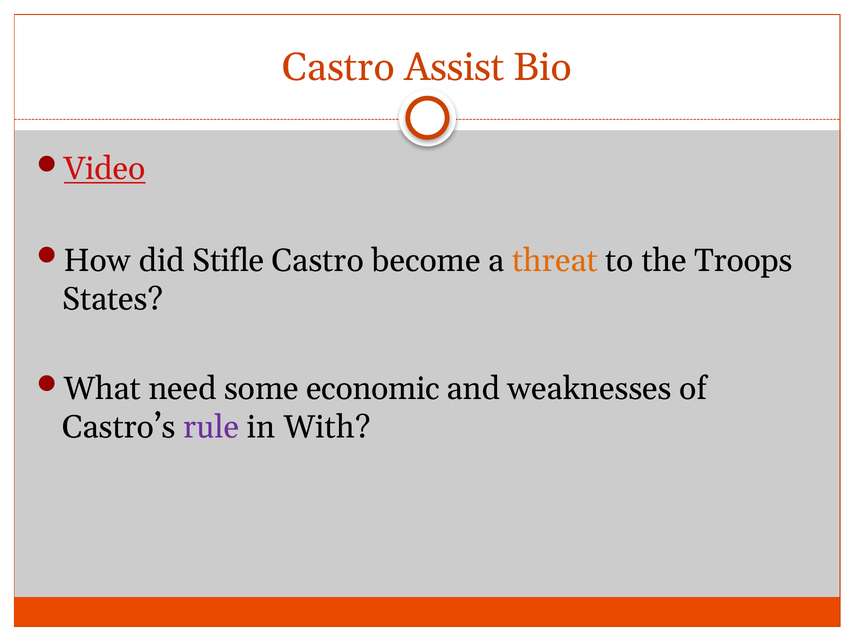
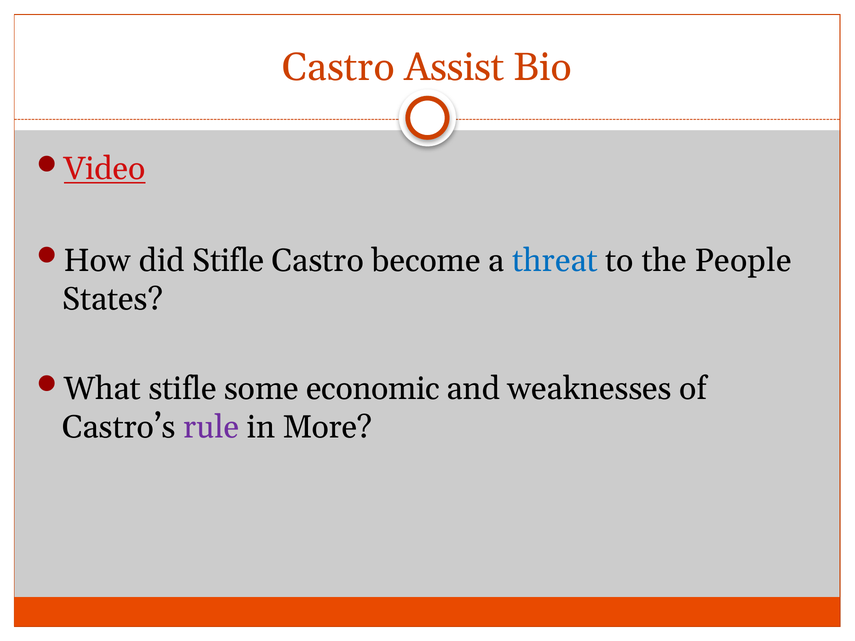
threat colour: orange -> blue
Troops: Troops -> People
What need: need -> stifle
With: With -> More
